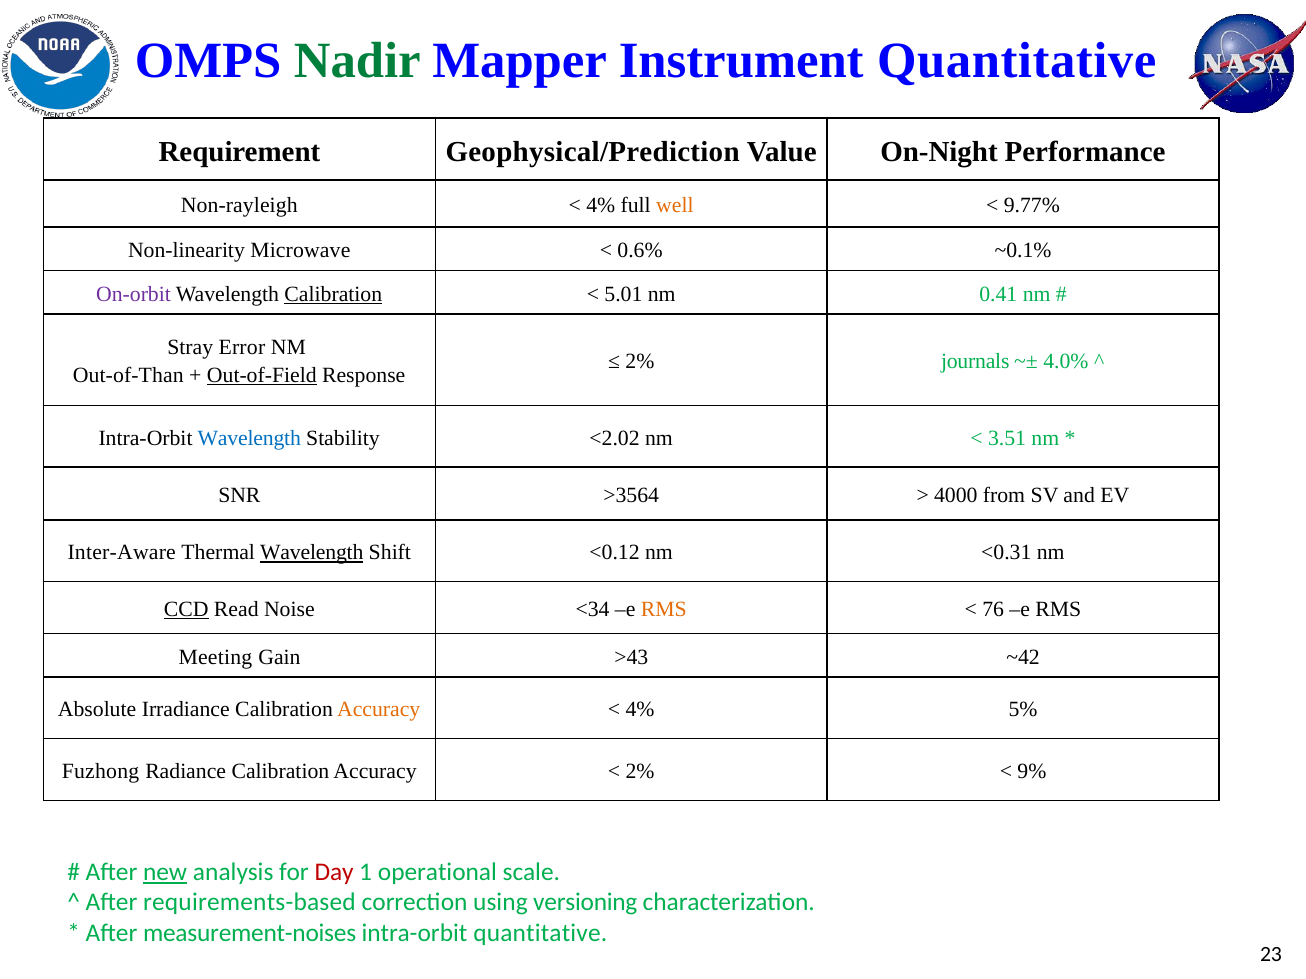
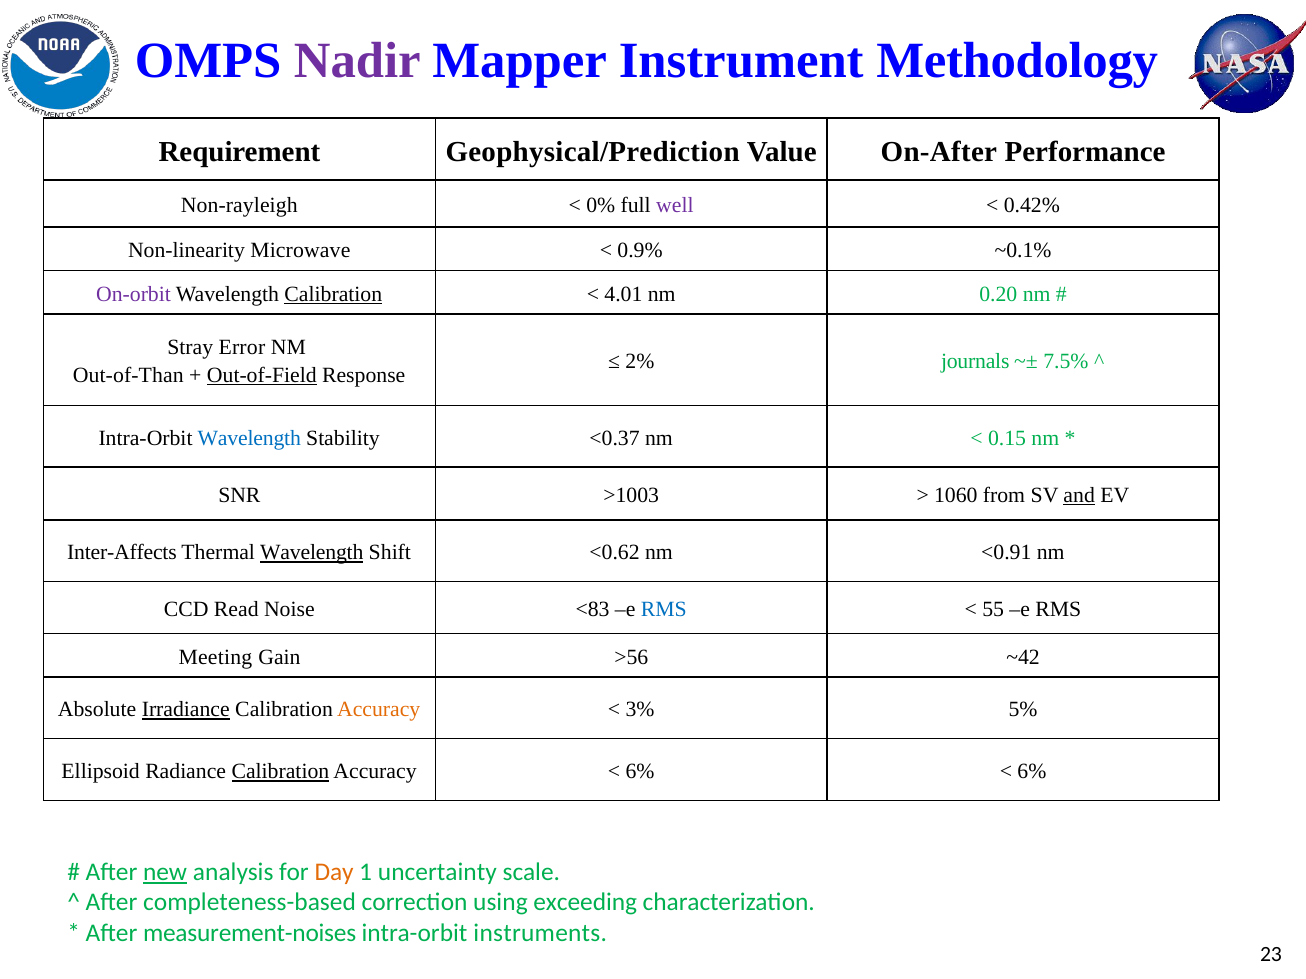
Nadir colour: green -> purple
Instrument Quantitative: Quantitative -> Methodology
On-Night: On-Night -> On-After
4% at (601, 206): 4% -> 0%
well colour: orange -> purple
9.77%: 9.77% -> 0.42%
0.6%: 0.6% -> 0.9%
5.01: 5.01 -> 4.01
0.41: 0.41 -> 0.20
4.0%: 4.0% -> 7.5%
<2.02: <2.02 -> <0.37
3.51: 3.51 -> 0.15
>3564: >3564 -> >1003
4000: 4000 -> 1060
and underline: none -> present
Inter-Aware: Inter-Aware -> Inter-Affects
<0.12: <0.12 -> <0.62
<0.31: <0.31 -> <0.91
CCD underline: present -> none
<34: <34 -> <83
RMS at (664, 610) colour: orange -> blue
76: 76 -> 55
>43: >43 -> >56
Irradiance underline: none -> present
4% at (640, 710): 4% -> 3%
Fuzhong: Fuzhong -> Ellipsoid
Calibration at (280, 772) underline: none -> present
2% at (640, 772): 2% -> 6%
9% at (1032, 772): 9% -> 6%
Day colour: red -> orange
operational: operational -> uncertainty
requirements-based: requirements-based -> completeness-based
versioning: versioning -> exceeding
intra-orbit quantitative: quantitative -> instruments
